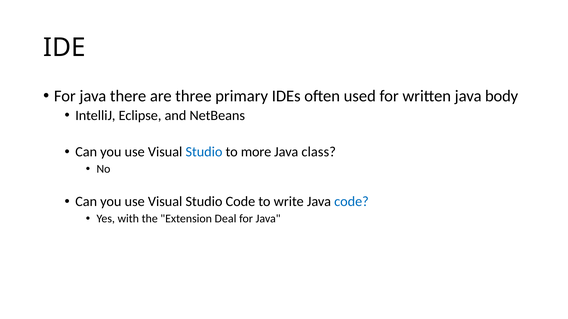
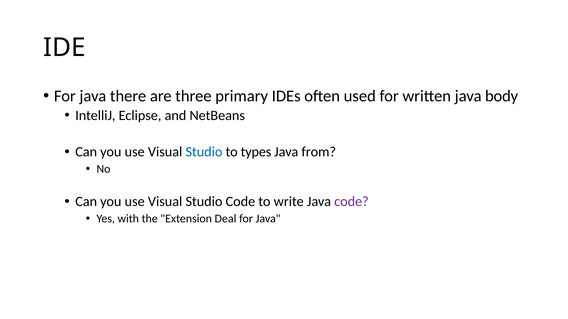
more: more -> types
class: class -> from
code at (351, 202) colour: blue -> purple
